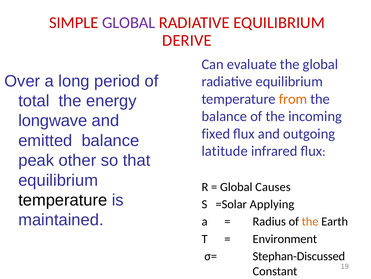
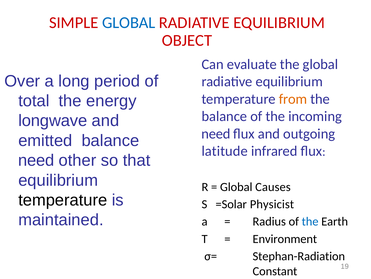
GLOBAL at (129, 23) colour: purple -> blue
DERIVE: DERIVE -> OBJECT
fixed at (216, 133): fixed -> need
peak at (36, 160): peak -> need
Applying: Applying -> Physicist
the at (310, 221) colour: orange -> blue
Stephan-Discussed: Stephan-Discussed -> Stephan-Radiation
